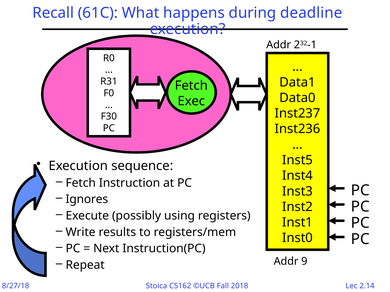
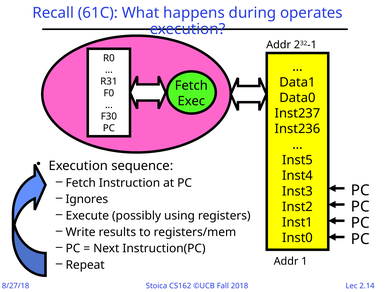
deadline: deadline -> operates
9: 9 -> 1
